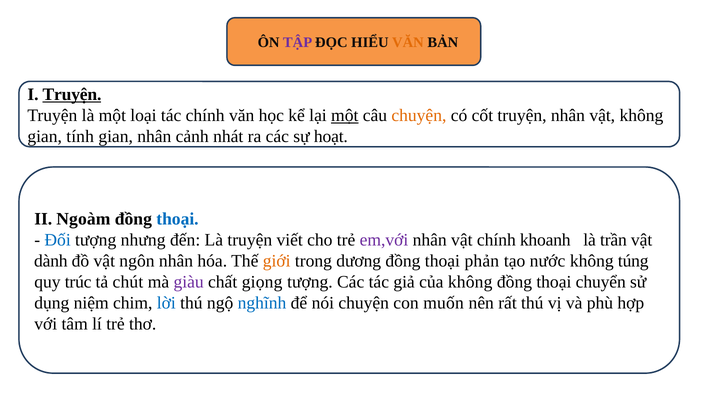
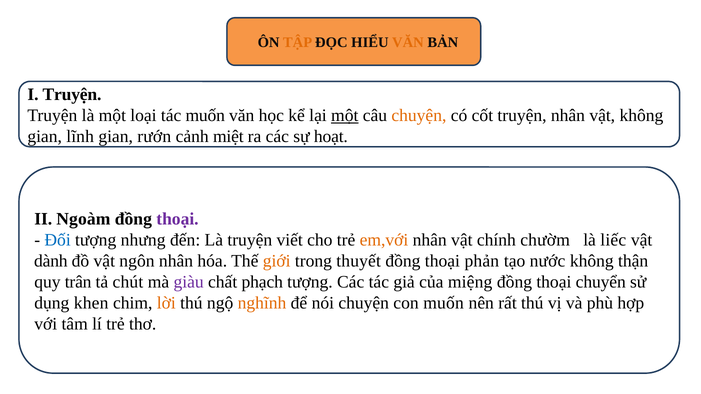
TẬP colour: purple -> orange
Truyện at (72, 94) underline: present -> none
tác chính: chính -> muốn
tính: tính -> lĩnh
gian nhân: nhân -> rướn
nhát: nhát -> miệt
thoại at (177, 219) colour: blue -> purple
em,với colour: purple -> orange
khoanh: khoanh -> chườm
trần: trần -> liếc
dương: dương -> thuyết
túng: túng -> thận
trúc: trúc -> trân
giọng: giọng -> phạch
của không: không -> miệng
niệm: niệm -> khen
lời colour: blue -> orange
nghĩnh colour: blue -> orange
